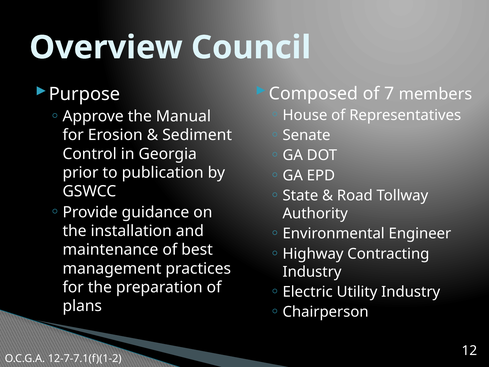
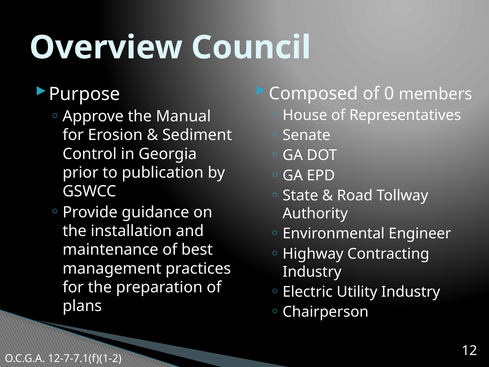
7: 7 -> 0
